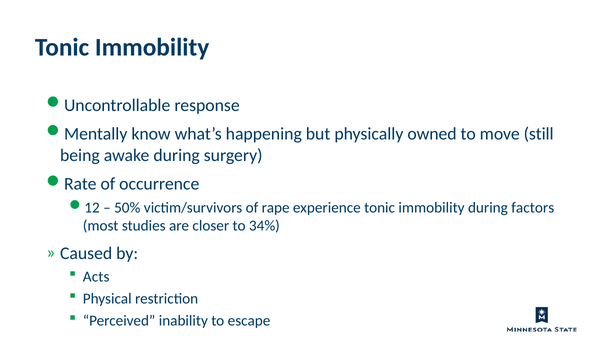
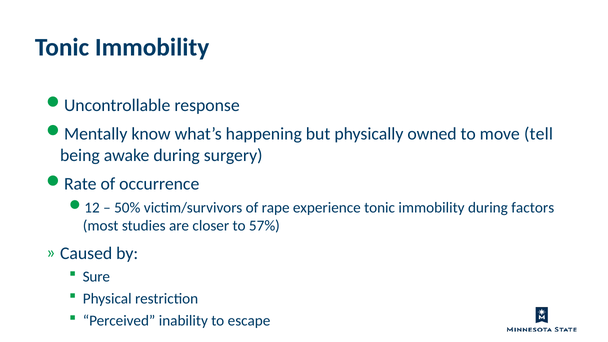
still: still -> tell
34%: 34% -> 57%
Acts: Acts -> Sure
